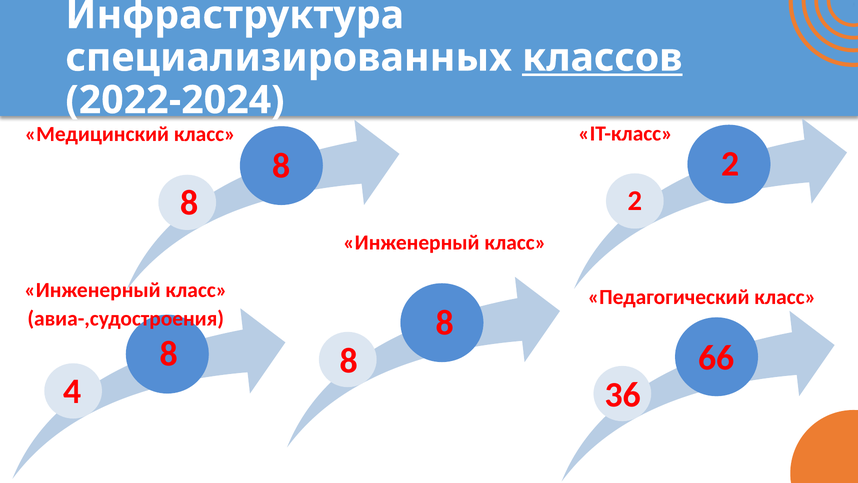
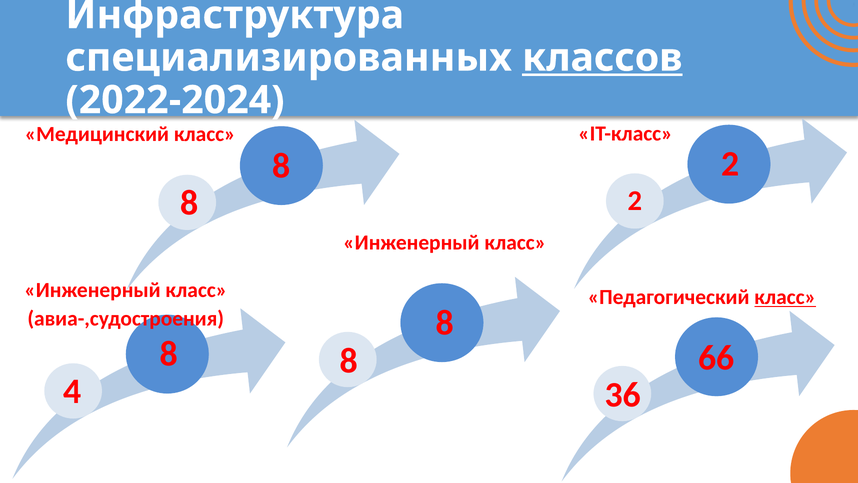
класс at (785, 297) underline: none -> present
